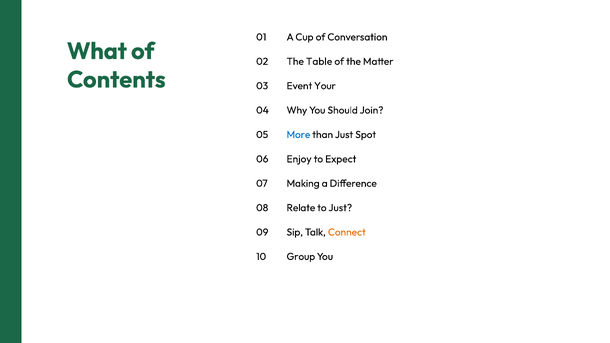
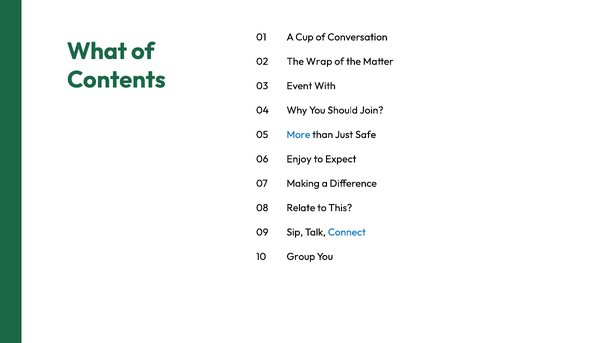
Table: Table -> Wrap
Your: Your -> With
Spot: Spot -> Safe
to Just: Just -> This
Connect colour: orange -> blue
